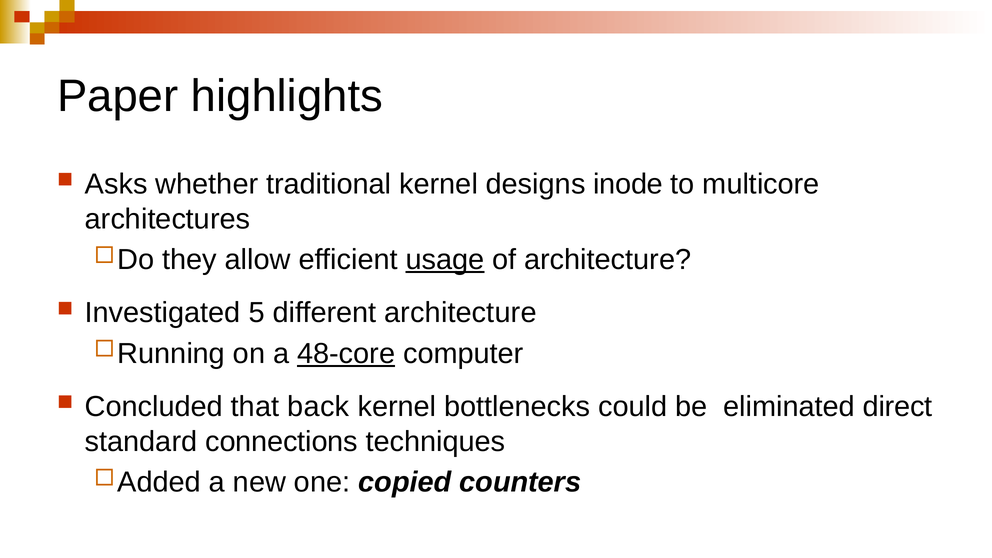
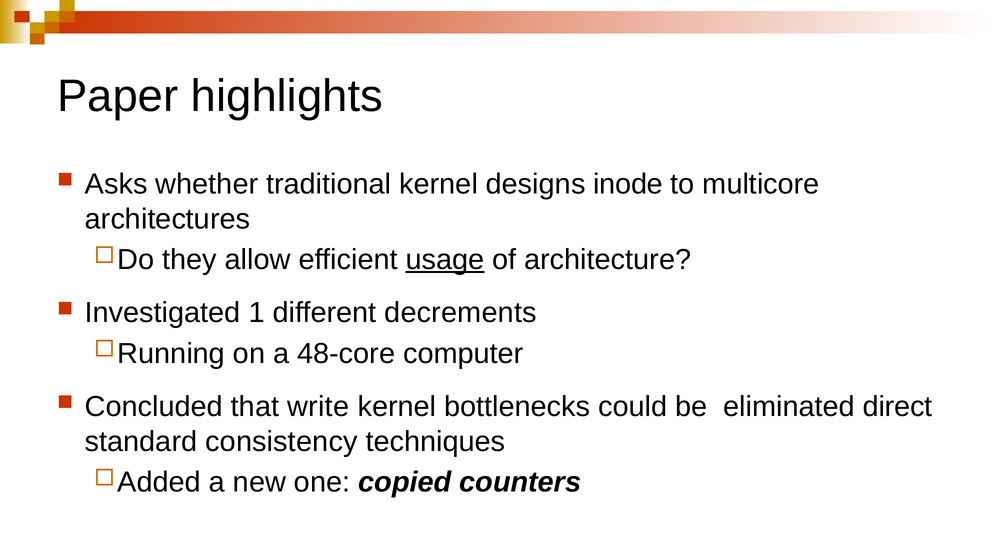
5: 5 -> 1
different architecture: architecture -> decrements
48-core underline: present -> none
back: back -> write
connections: connections -> consistency
